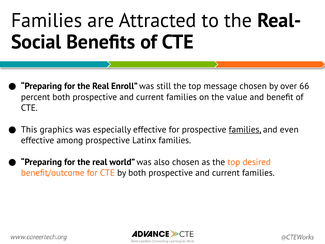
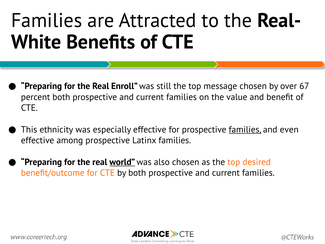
Social: Social -> White
66: 66 -> 67
graphics: graphics -> ethnicity
world underline: none -> present
